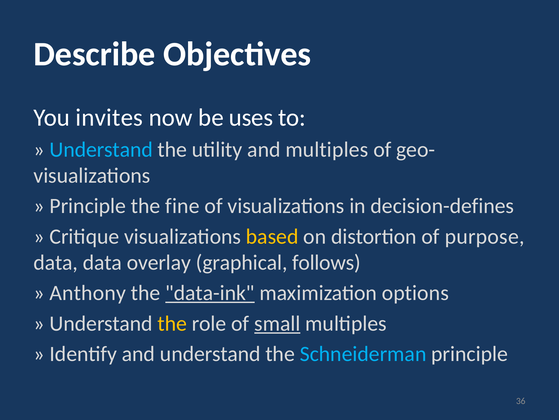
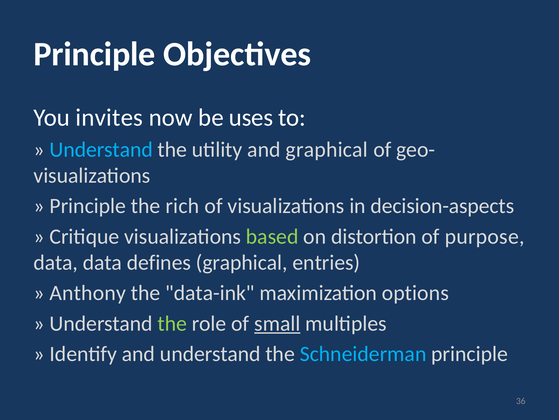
Describe at (94, 54): Describe -> Principle
and multiples: multiples -> graphical
fine: fine -> rich
decision-defines: decision-defines -> decision-aspects
based colour: yellow -> light green
overlay: overlay -> defines
follows: follows -> entries
data-ink underline: present -> none
the at (172, 323) colour: yellow -> light green
